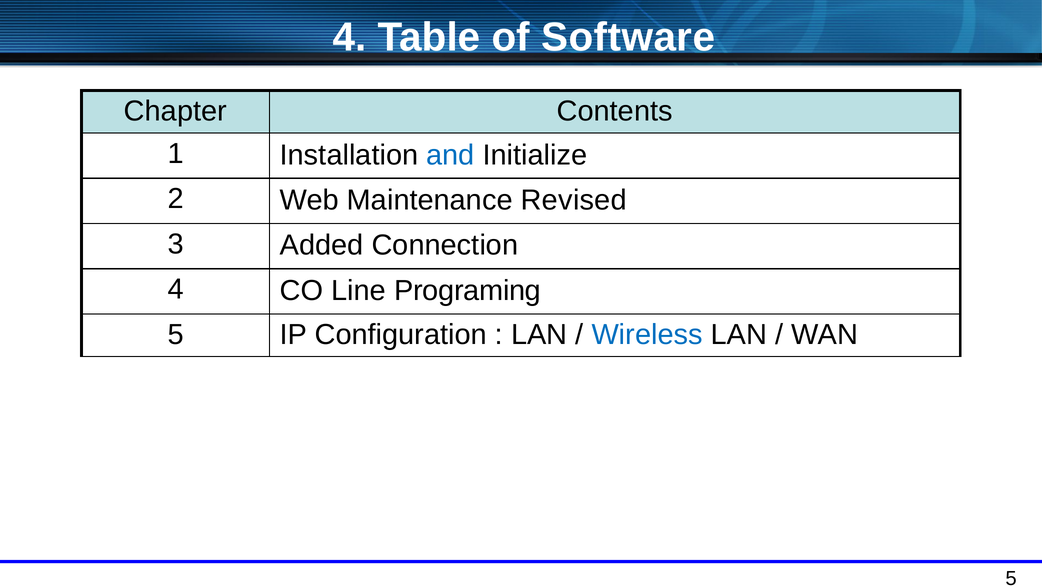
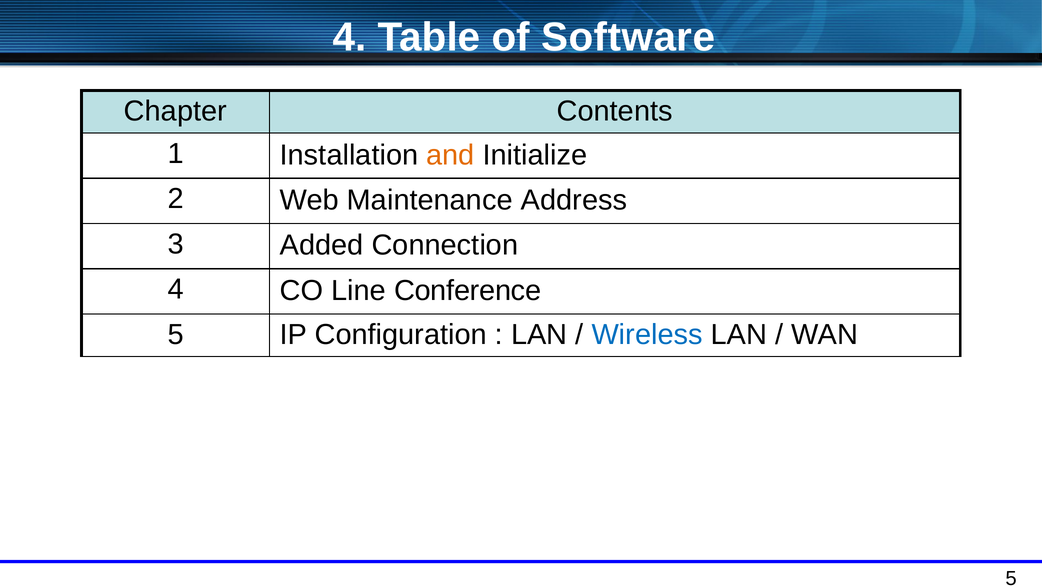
and colour: blue -> orange
Revised: Revised -> Address
Programing: Programing -> Conference
